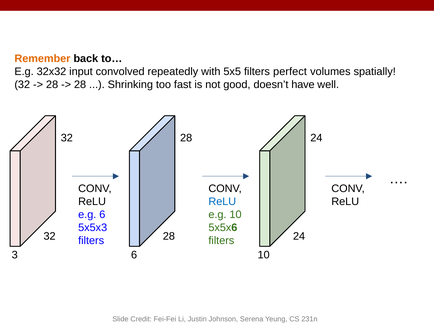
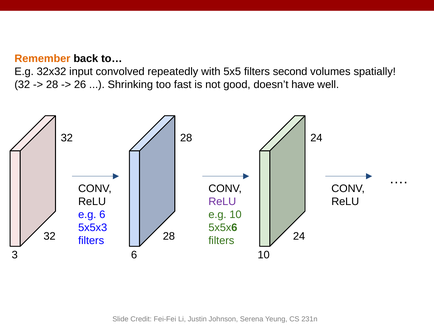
perfect: perfect -> second
28 at (80, 85): 28 -> 26
ReLU at (222, 202) colour: blue -> purple
